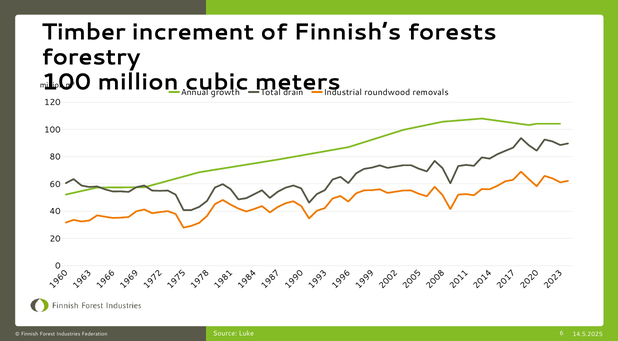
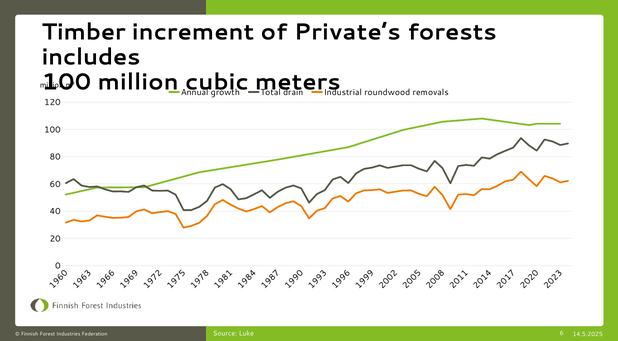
Finnish’s: Finnish’s -> Private’s
forestry: forestry -> includes
